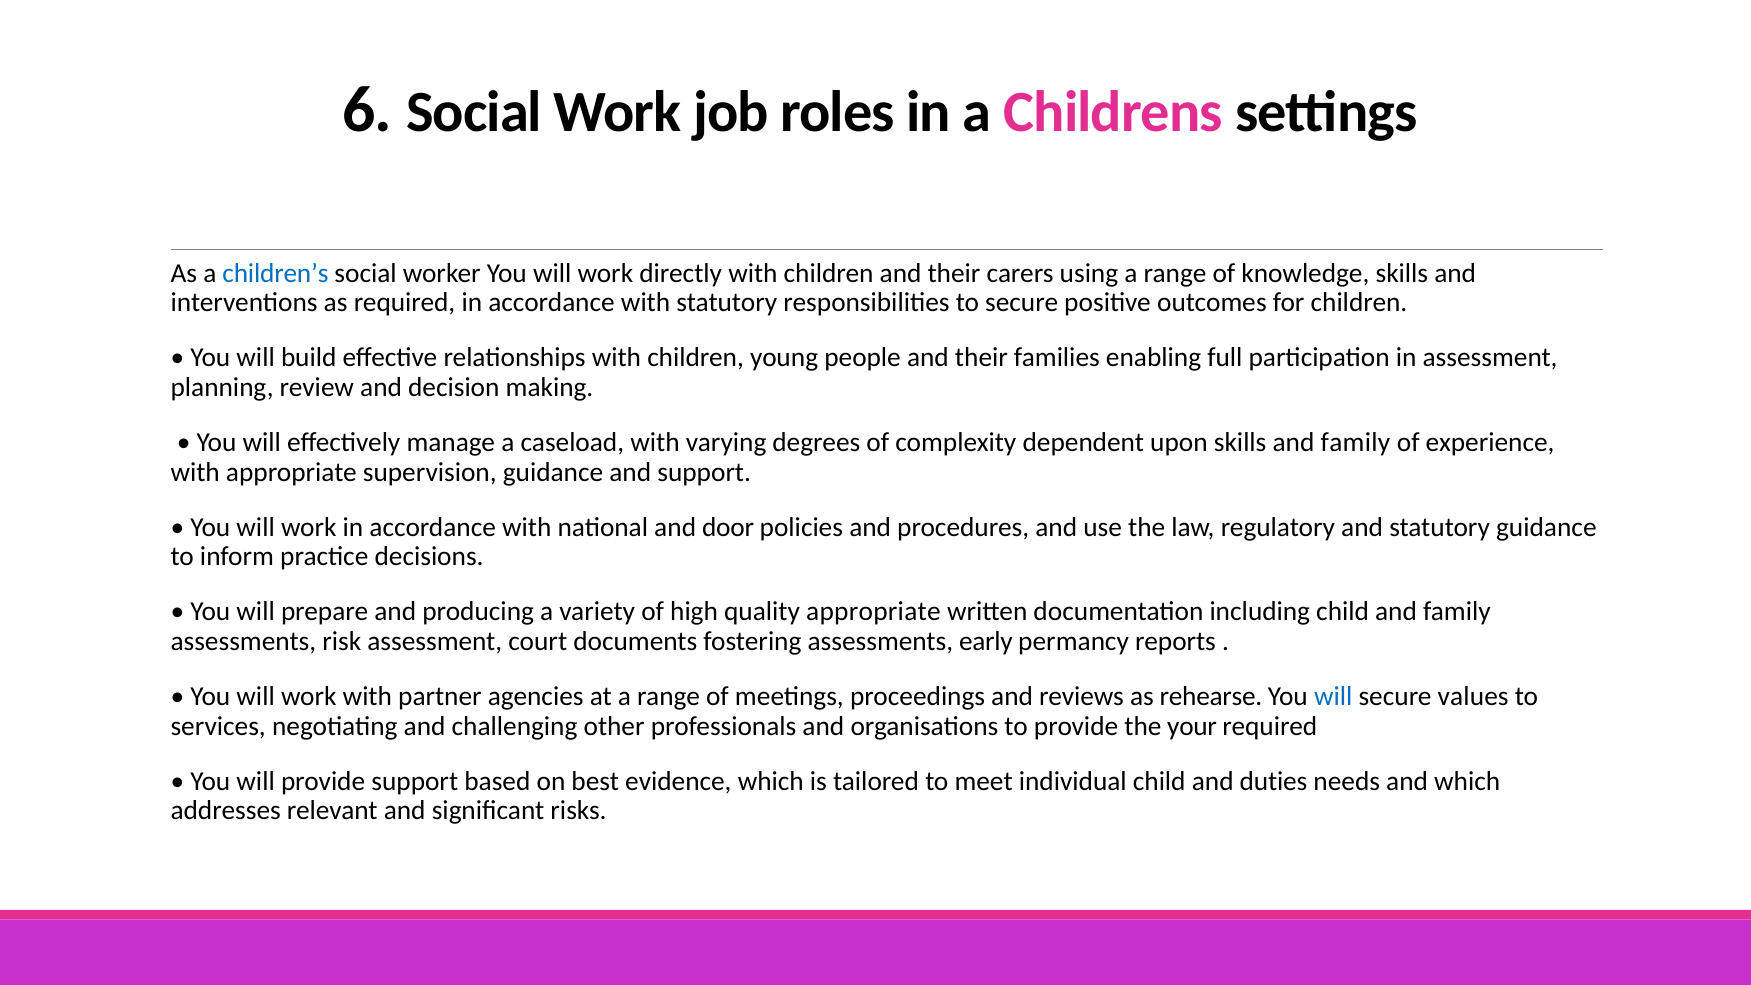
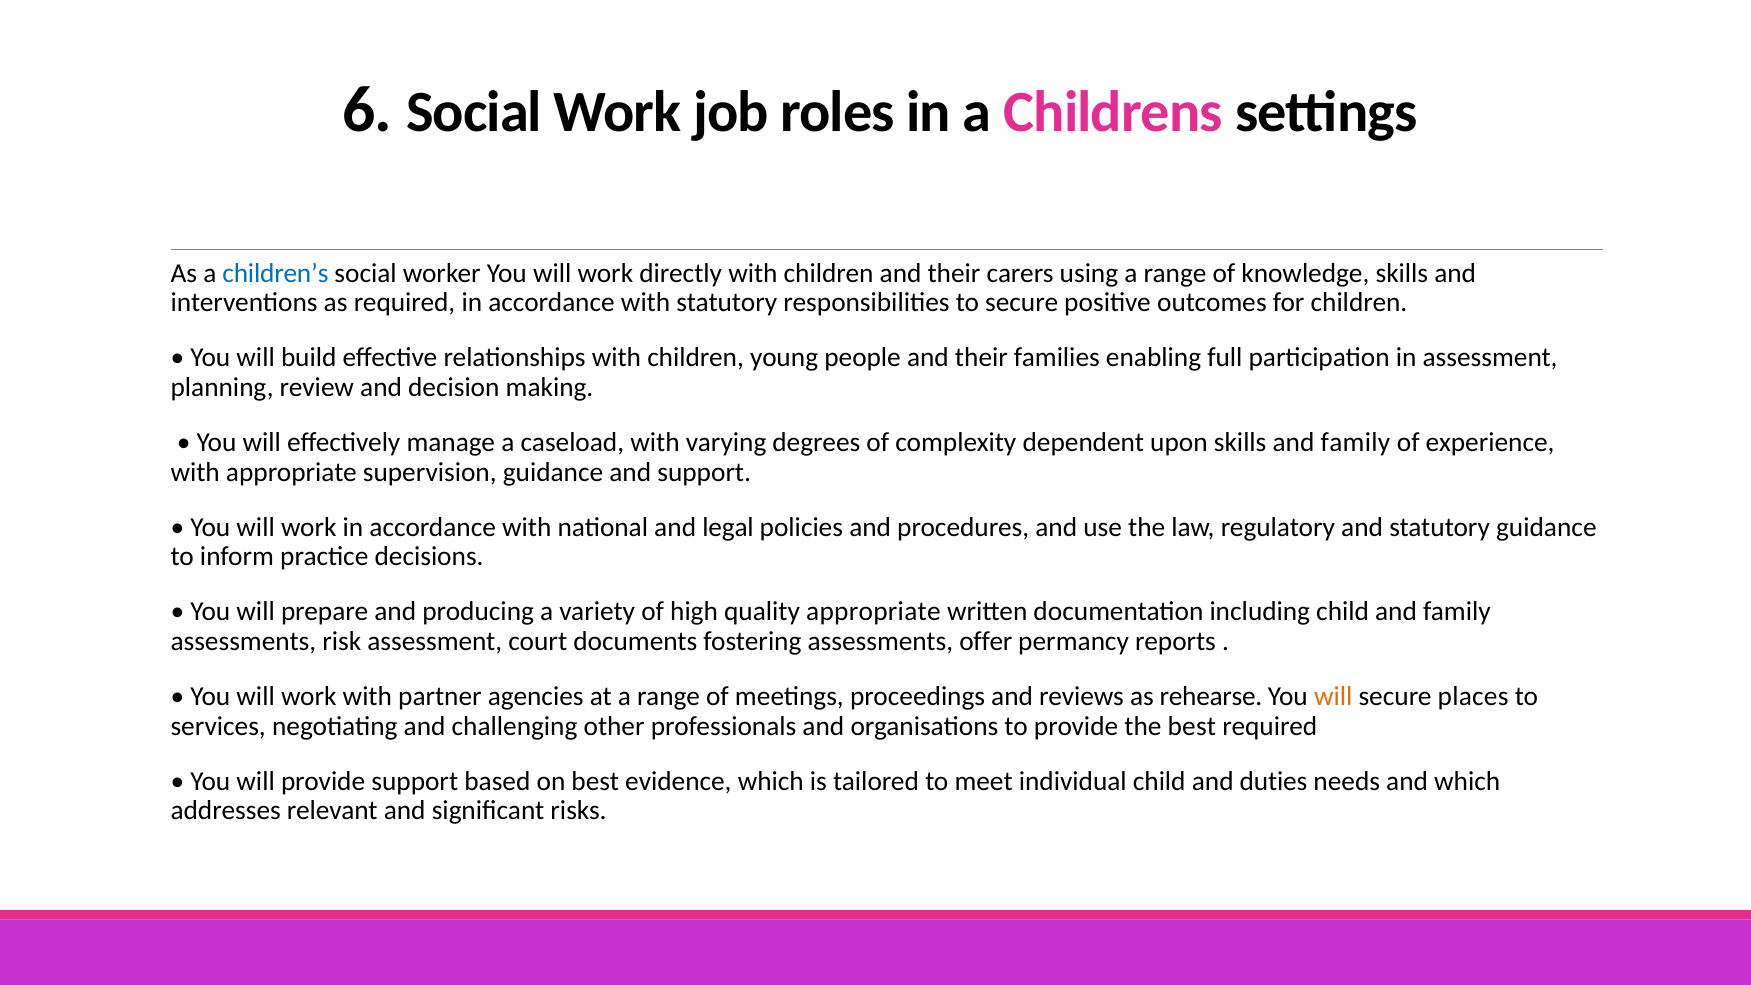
door: door -> legal
early: early -> offer
will at (1333, 697) colour: blue -> orange
values: values -> places
the your: your -> best
